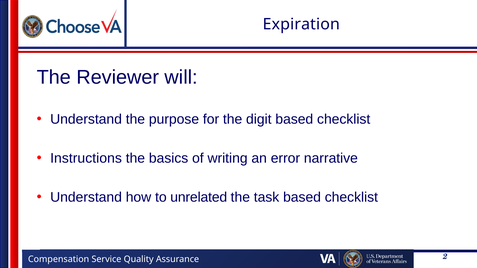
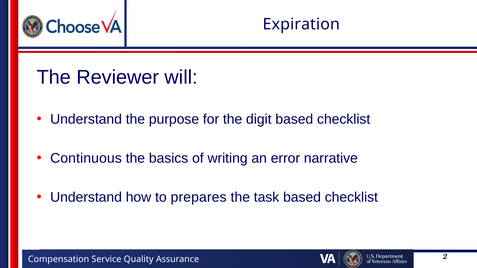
Instructions: Instructions -> Continuous
unrelated: unrelated -> prepares
